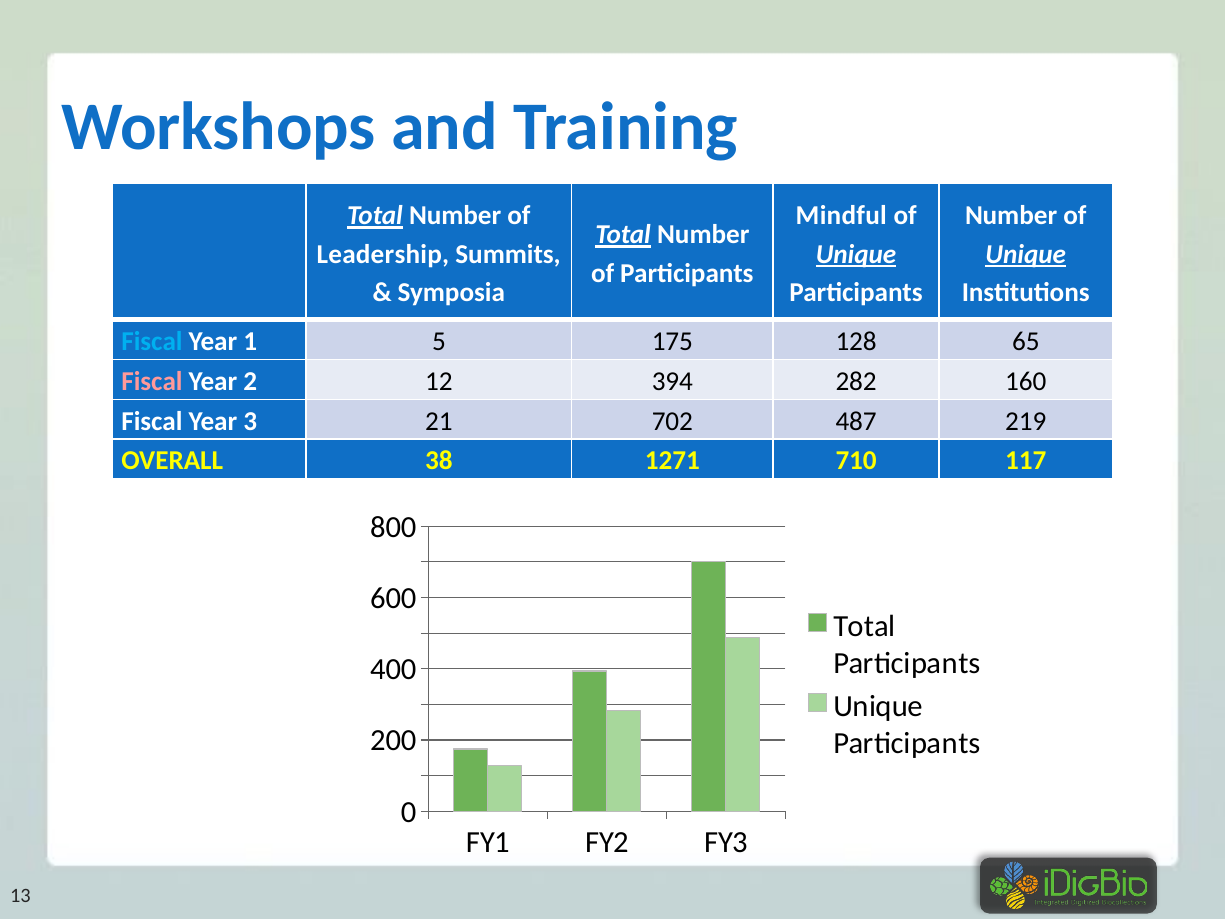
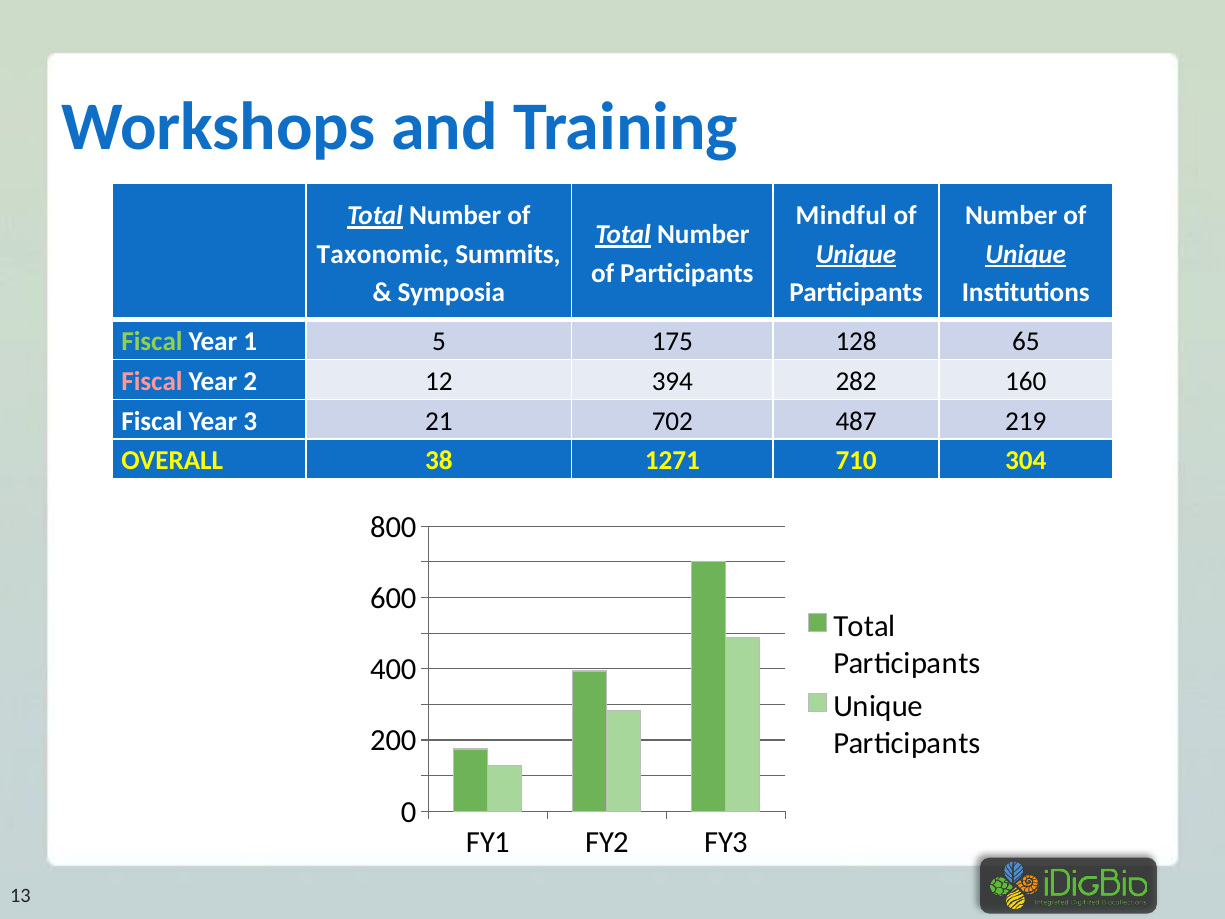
Leadership: Leadership -> Taxonomic
Fiscal at (152, 341) colour: light blue -> light green
117: 117 -> 304
